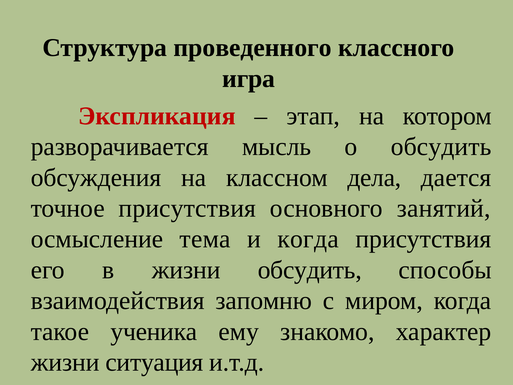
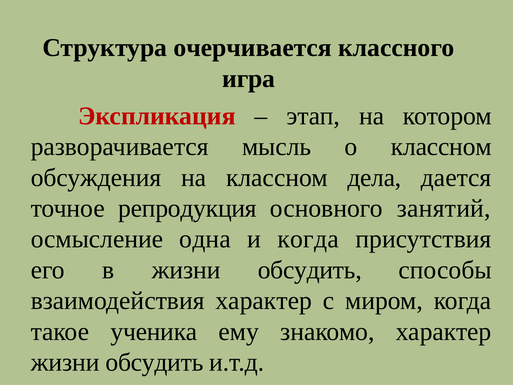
проведенного: проведенного -> очерчивается
о обсудить: обсудить -> классном
точное присутствия: присутствия -> репродукция
тема: тема -> одна
взаимодействия запомню: запомню -> характер
ситуация at (154, 362): ситуация -> обсудить
